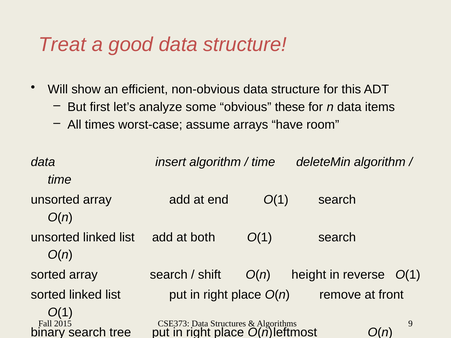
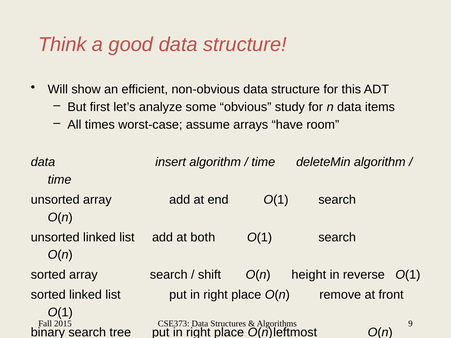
Treat: Treat -> Think
these: these -> study
